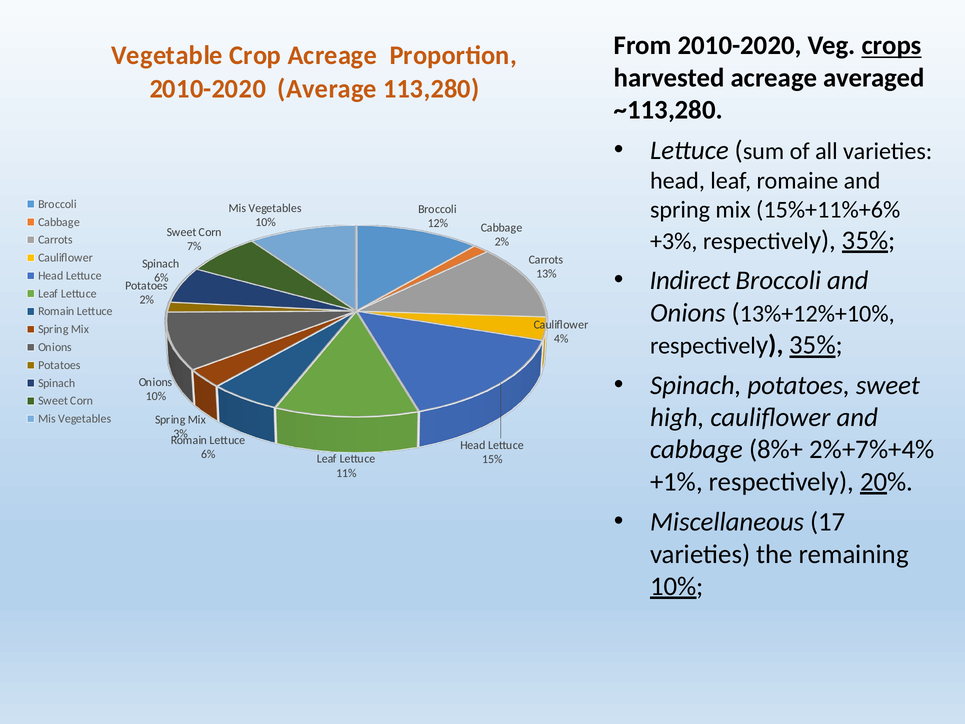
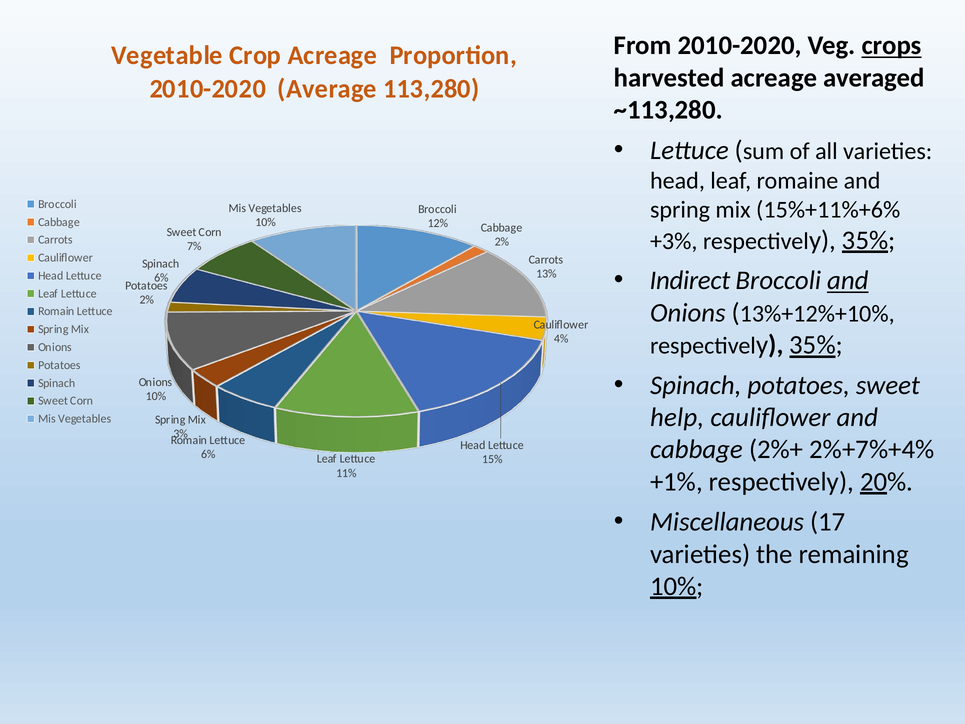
and at (848, 280) underline: none -> present
high: high -> help
8%+: 8%+ -> 2%+
